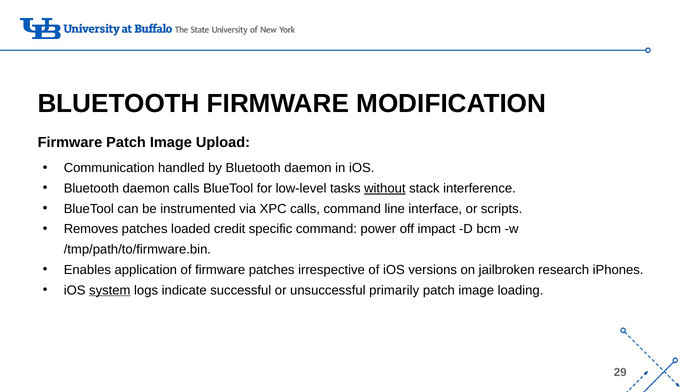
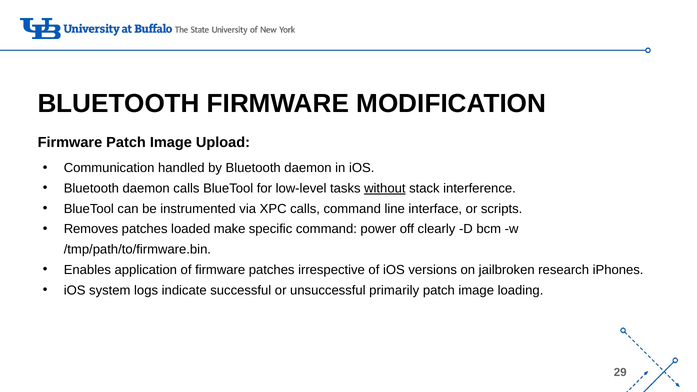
credit: credit -> make
impact: impact -> clearly
system underline: present -> none
